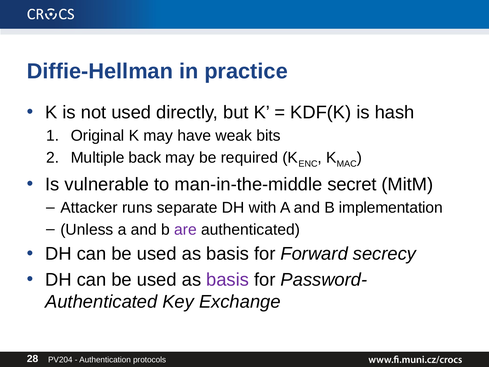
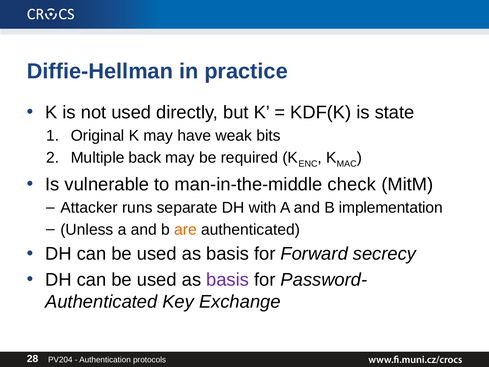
hash: hash -> state
secret: secret -> check
are colour: purple -> orange
